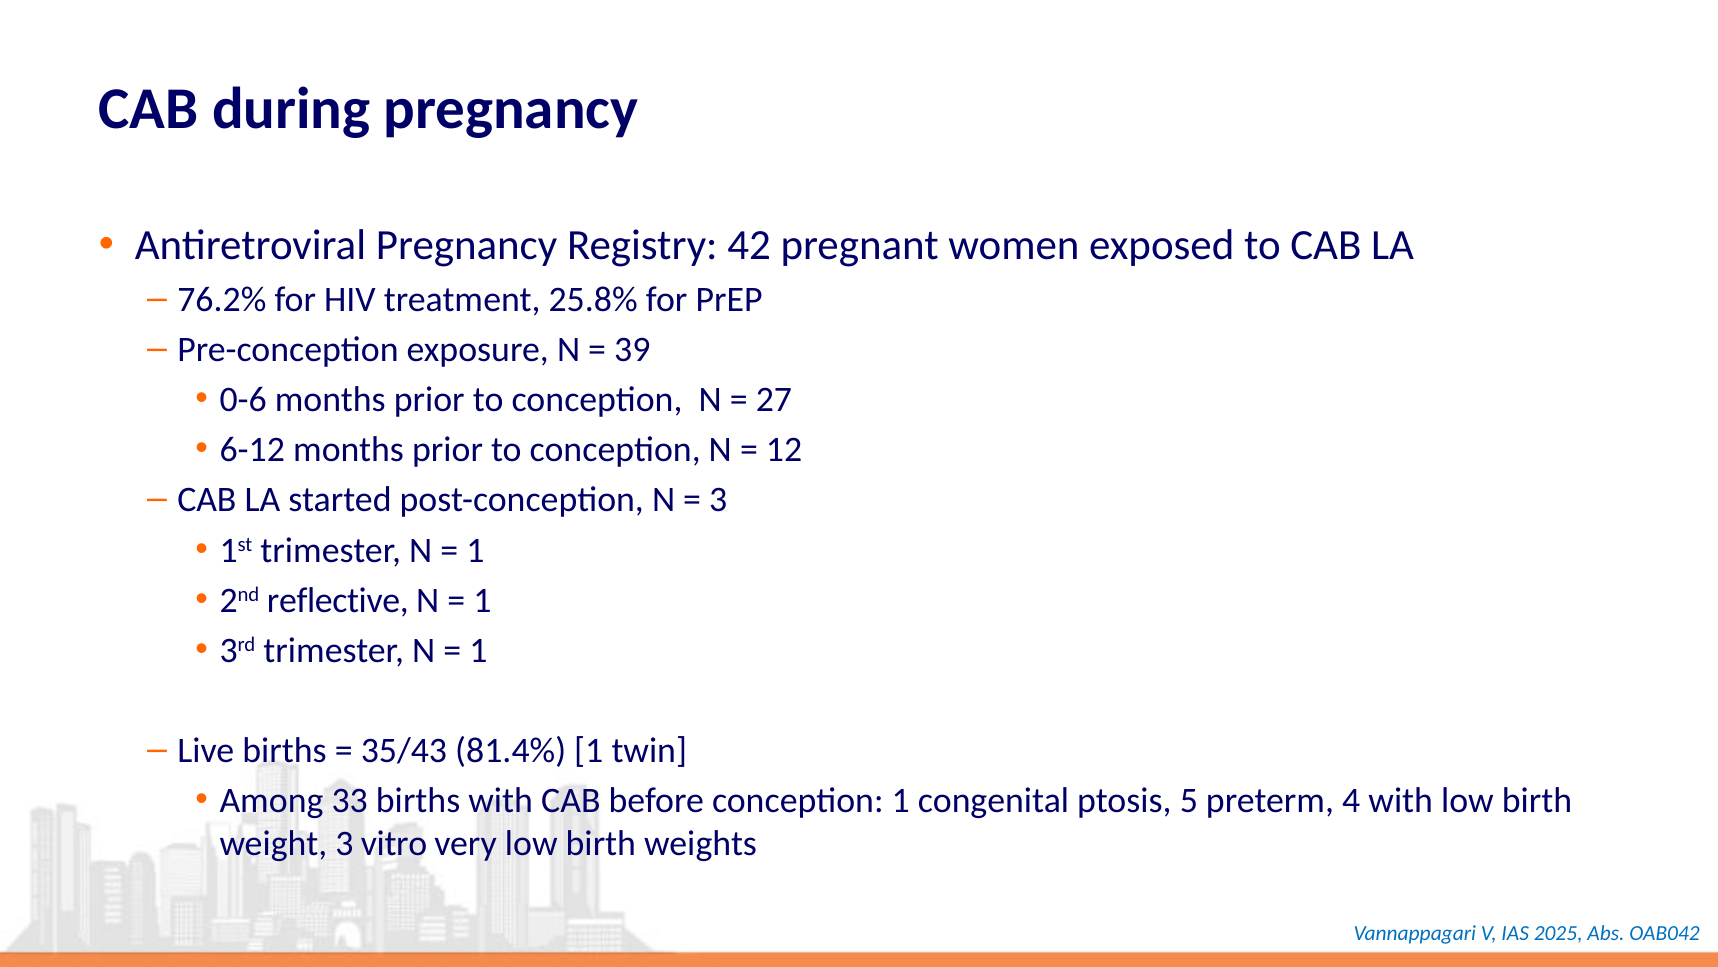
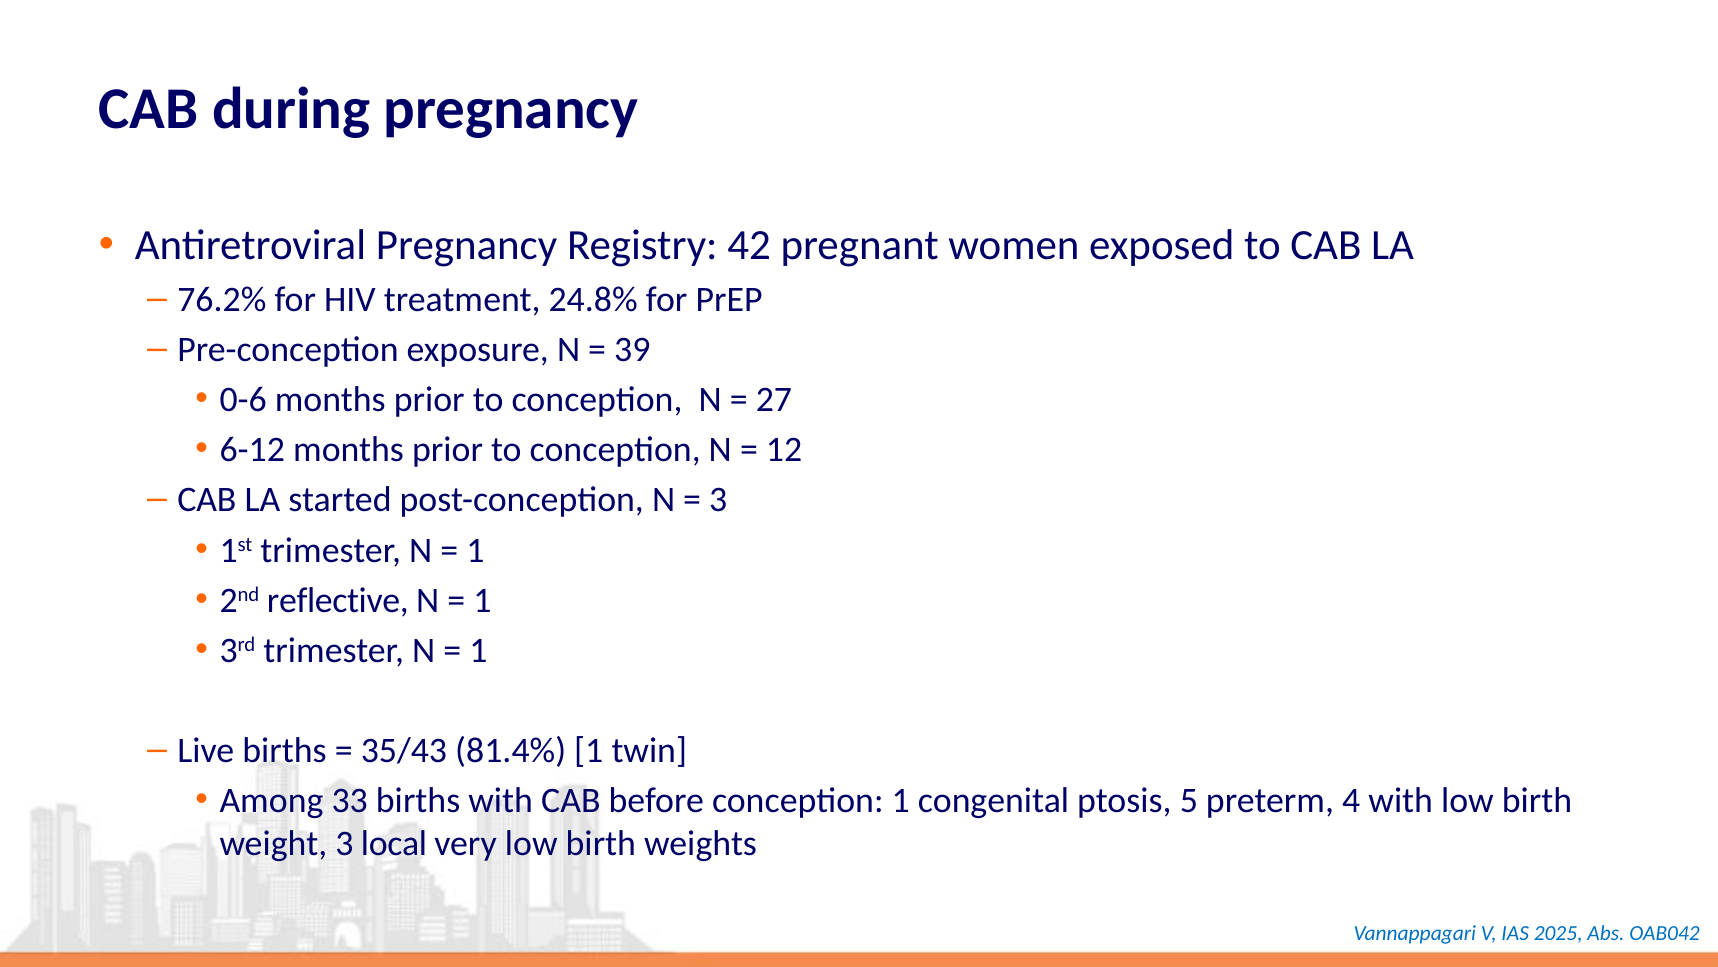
25.8%: 25.8% -> 24.8%
vitro: vitro -> local
